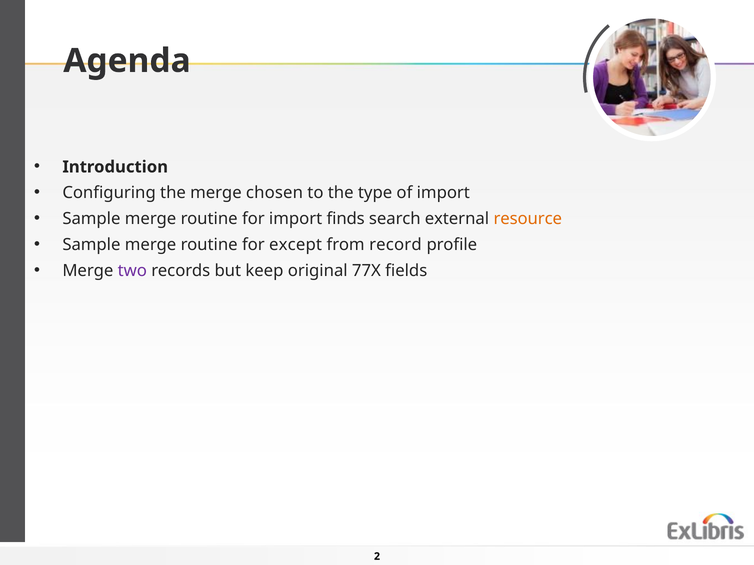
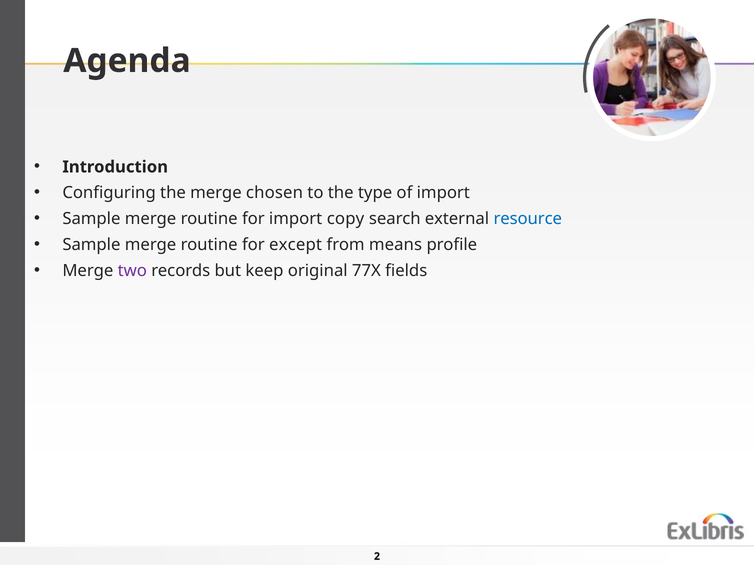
finds: finds -> copy
resource colour: orange -> blue
record: record -> means
